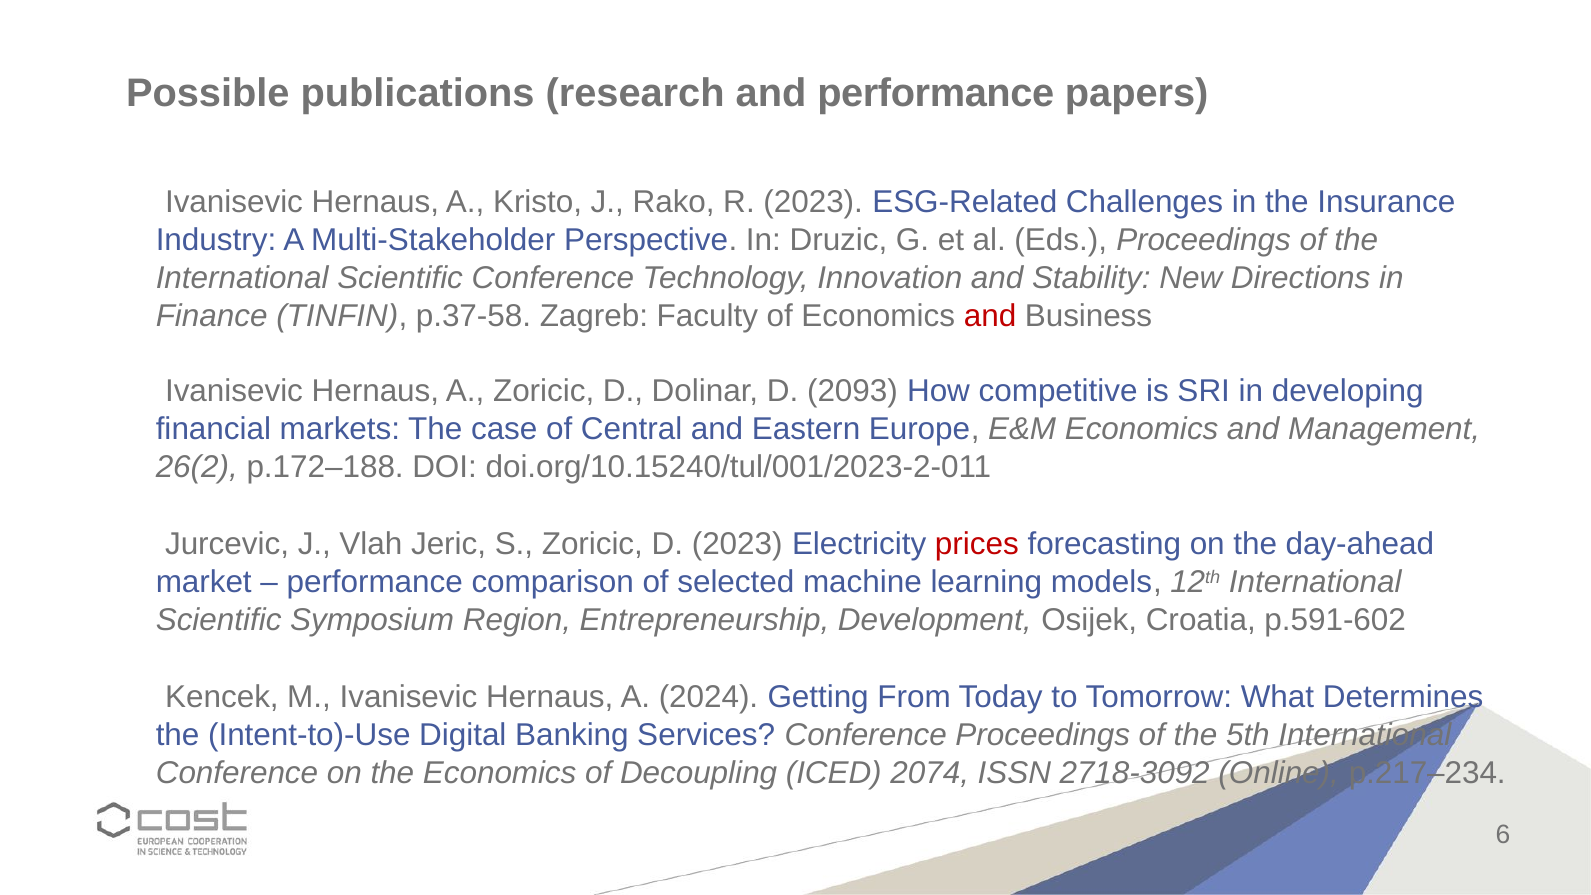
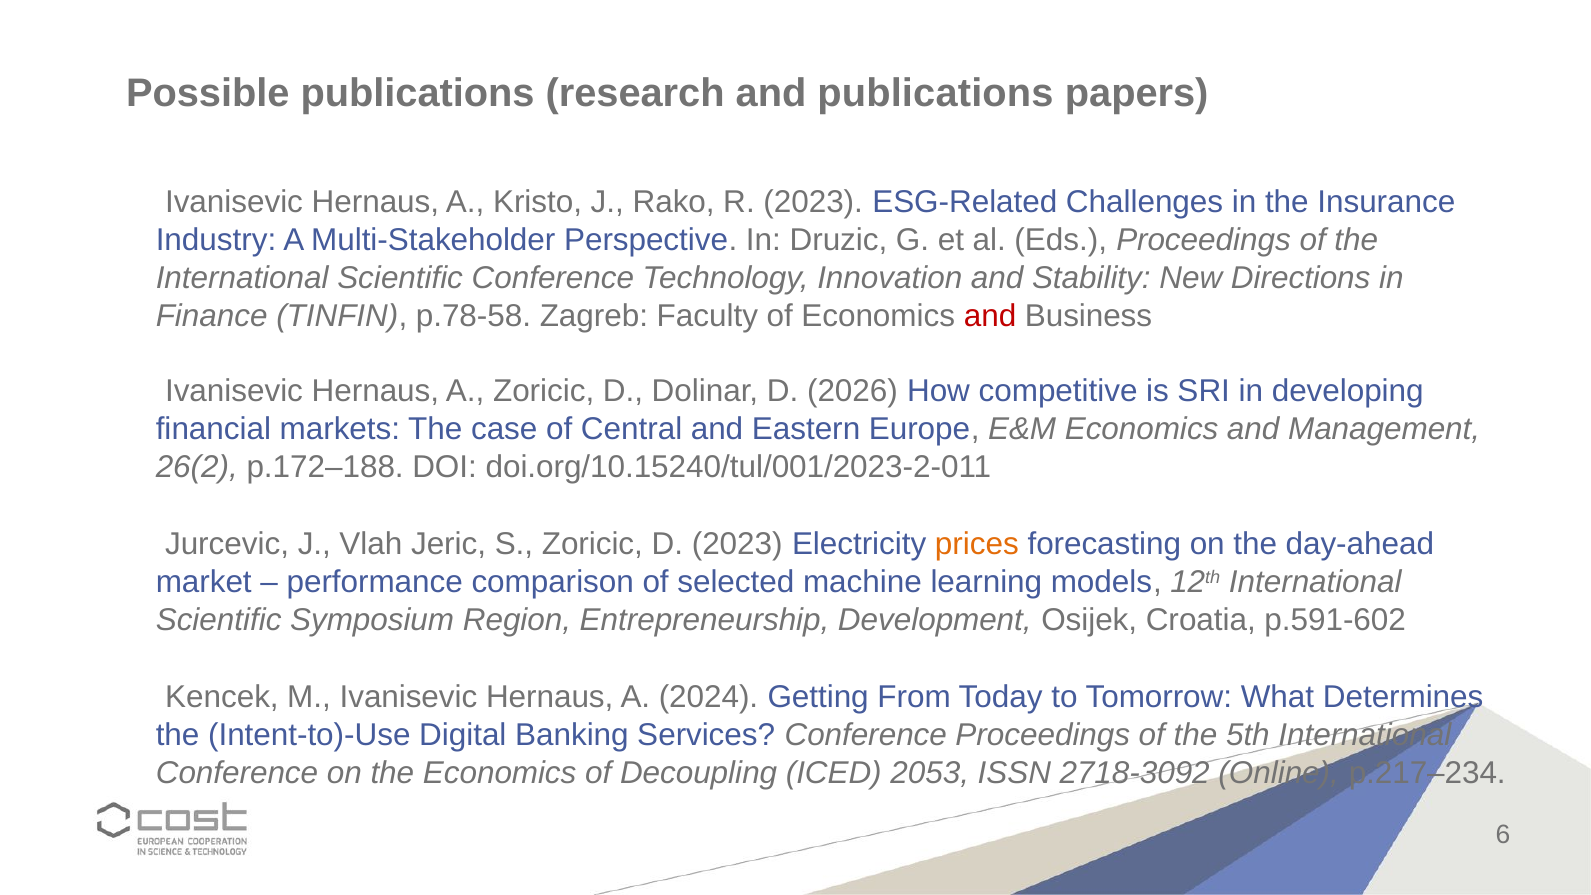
and performance: performance -> publications
p.37-58: p.37-58 -> p.78-58
2093: 2093 -> 2026
prices colour: red -> orange
2074: 2074 -> 2053
